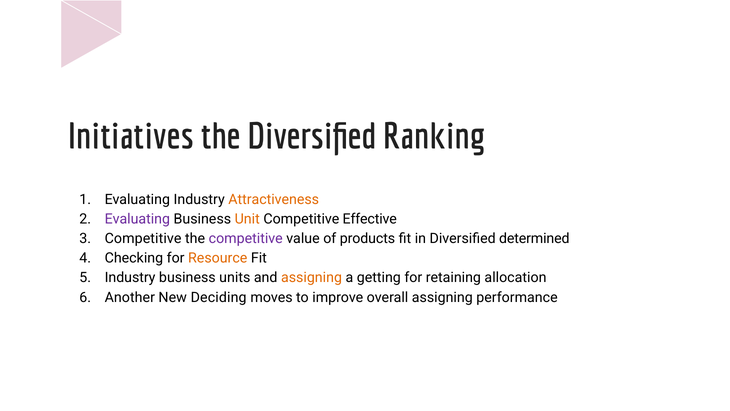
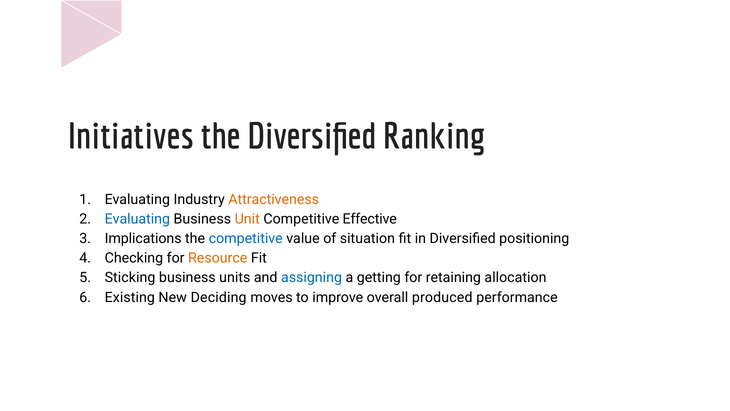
Evaluating at (137, 219) colour: purple -> blue
Competitive at (143, 238): Competitive -> Implications
competitive at (246, 238) colour: purple -> blue
products: products -> situation
determined: determined -> positioning
Industry at (130, 277): Industry -> Sticking
assigning at (312, 277) colour: orange -> blue
Another: Another -> Existing
overall assigning: assigning -> produced
